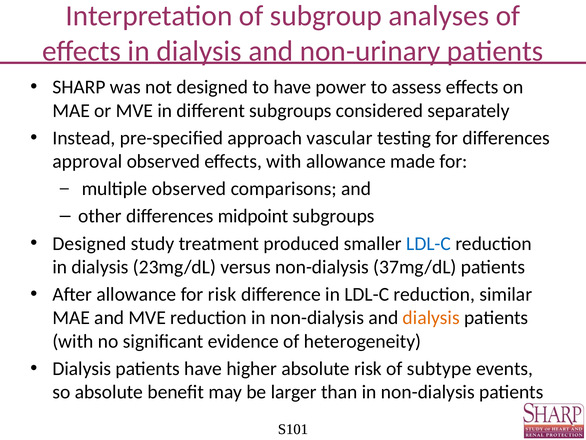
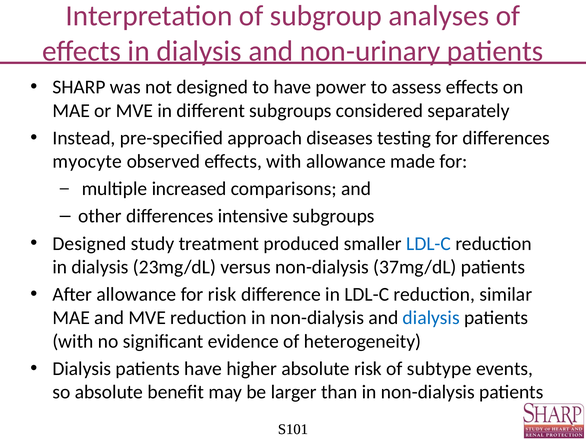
vascular: vascular -> diseases
approval: approval -> myocyte
multiple observed: observed -> increased
midpoint: midpoint -> intensive
dialysis at (431, 317) colour: orange -> blue
